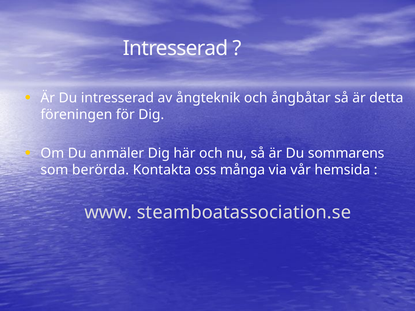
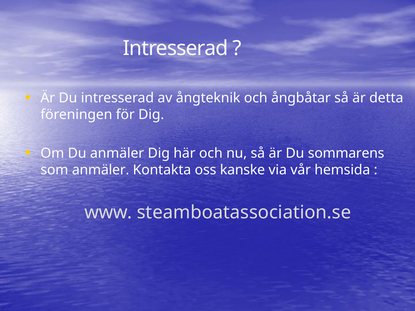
som berörda: berörda -> anmäler
många: många -> kanske
